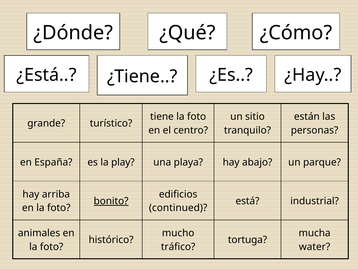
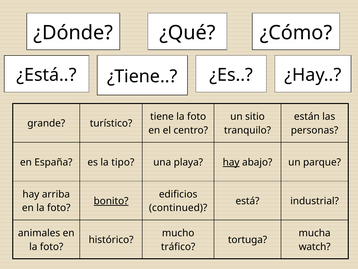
play: play -> tipo
hay at (231, 162) underline: none -> present
water: water -> watch
